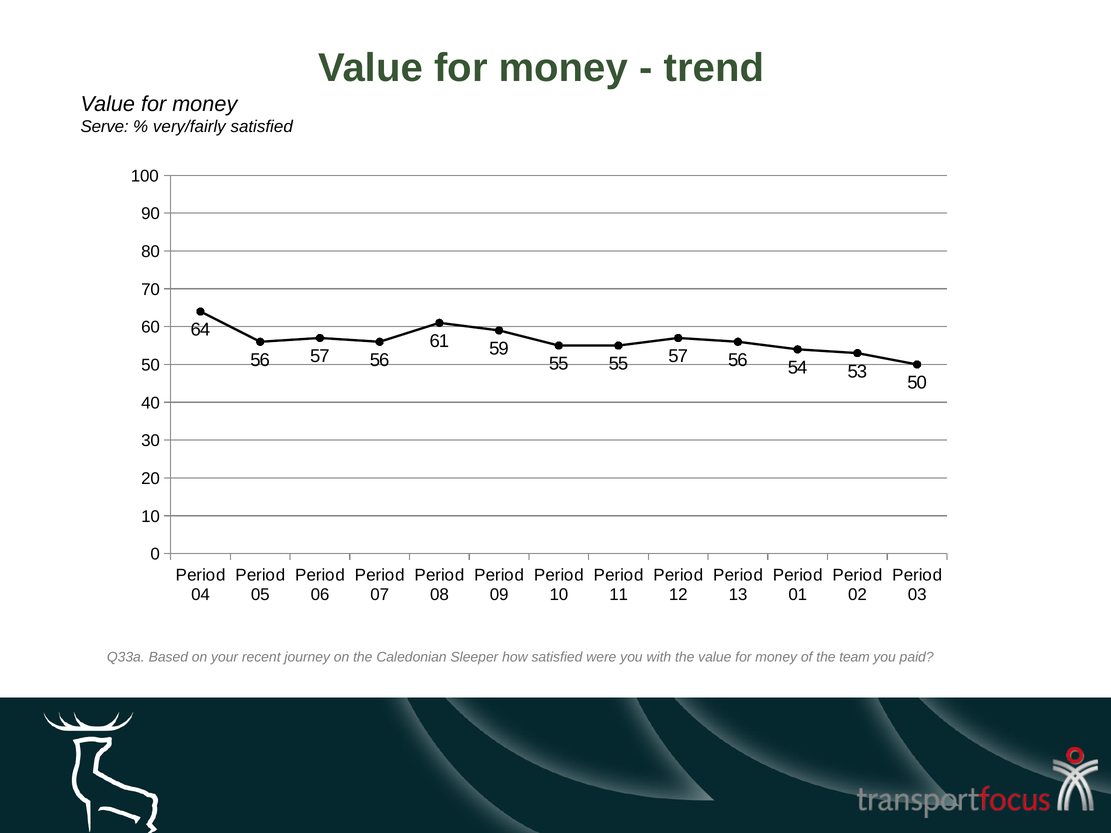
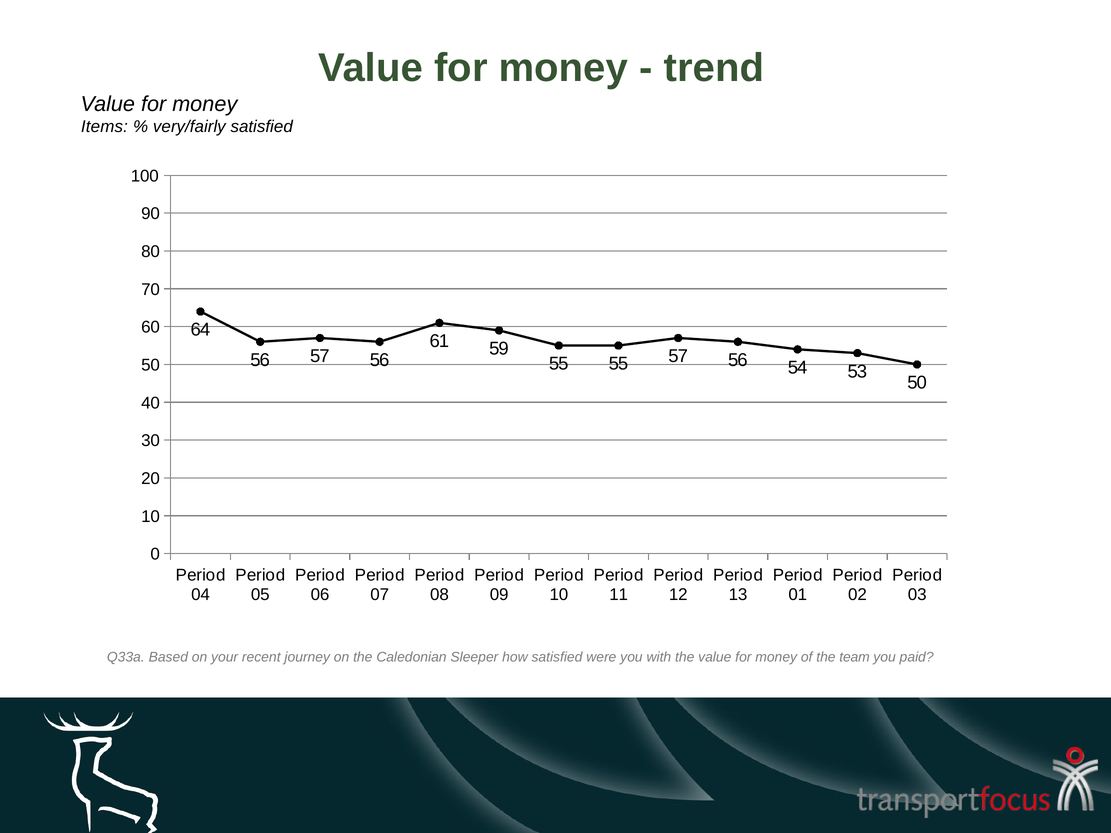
Serve: Serve -> Items
